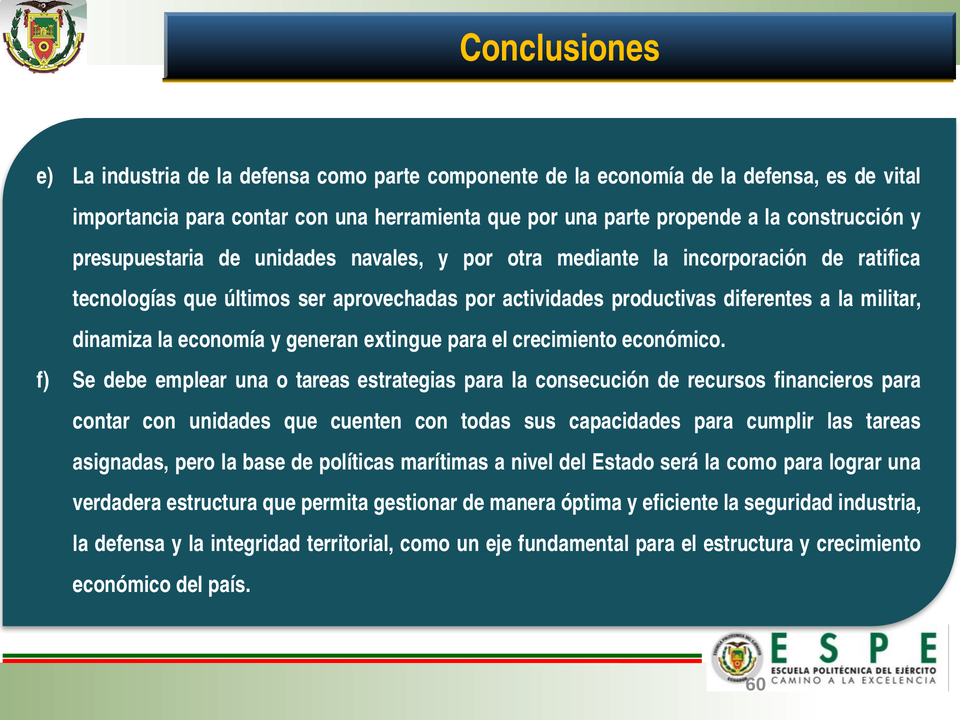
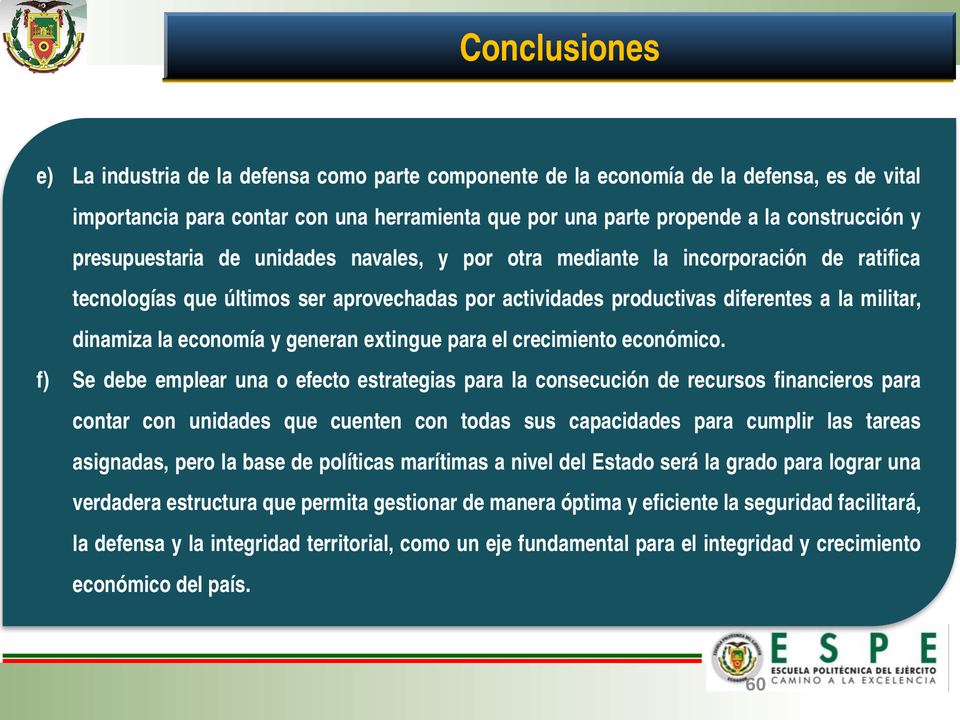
o tareas: tareas -> efecto
la como: como -> grado
seguridad industria: industria -> facilitará
el estructura: estructura -> integridad
